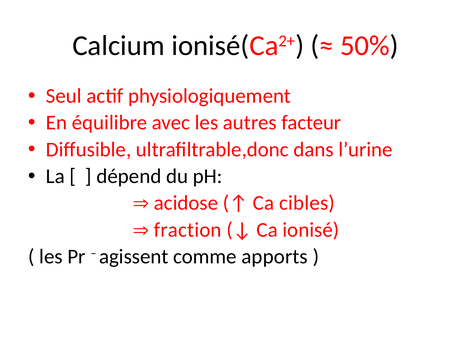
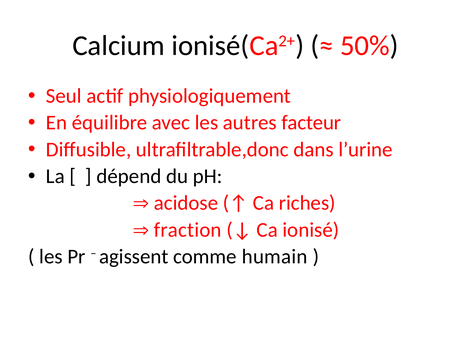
cibles: cibles -> riches
apports: apports -> humain
